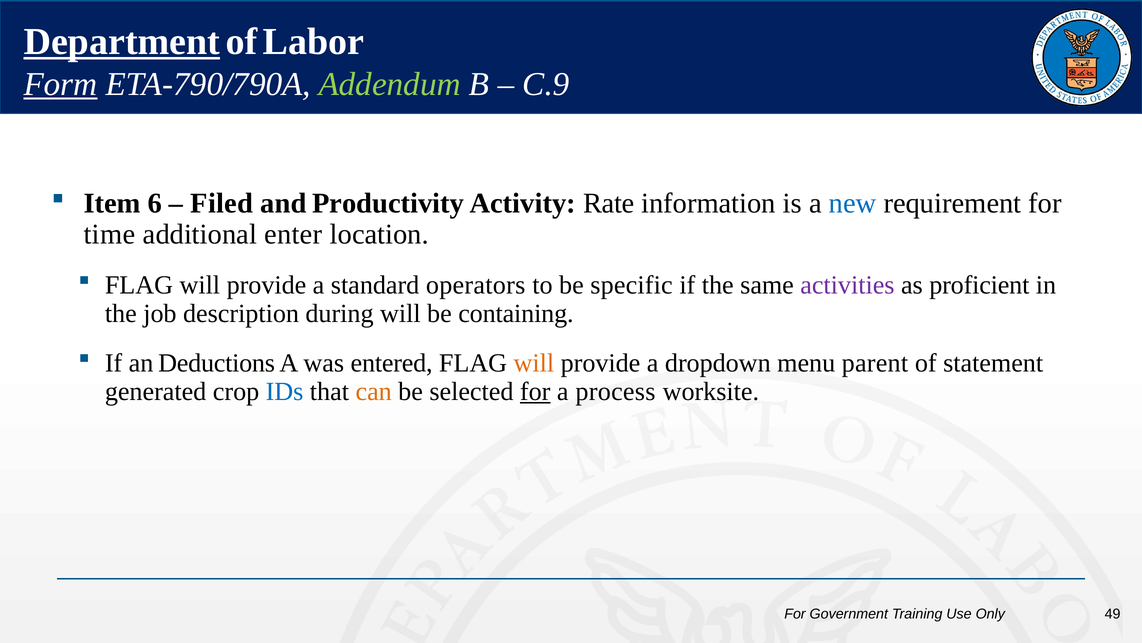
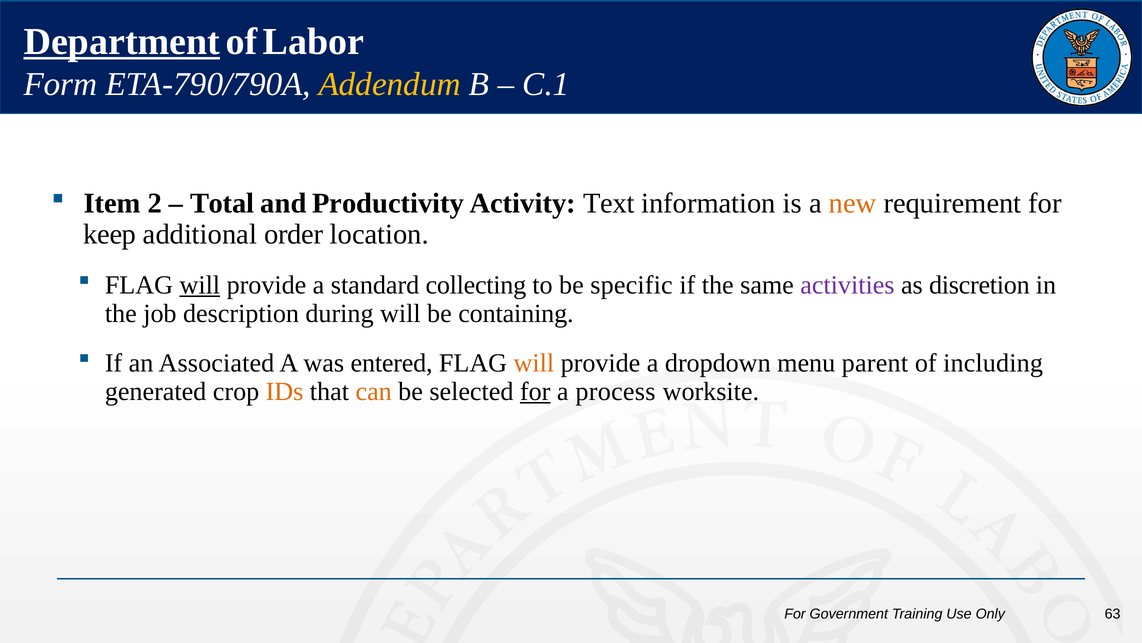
Form underline: present -> none
Addendum colour: light green -> yellow
C.9: C.9 -> C.1
6: 6 -> 2
Filed: Filed -> Total
Rate: Rate -> Text
new colour: blue -> orange
time: time -> keep
enter: enter -> order
will at (200, 285) underline: none -> present
operators: operators -> collecting
proficient: proficient -> discretion
Deductions: Deductions -> Associated
statement: statement -> including
IDs colour: blue -> orange
49: 49 -> 63
